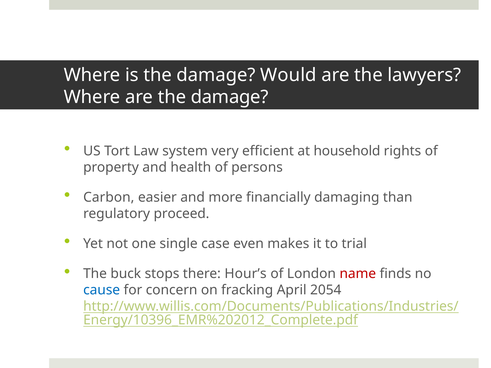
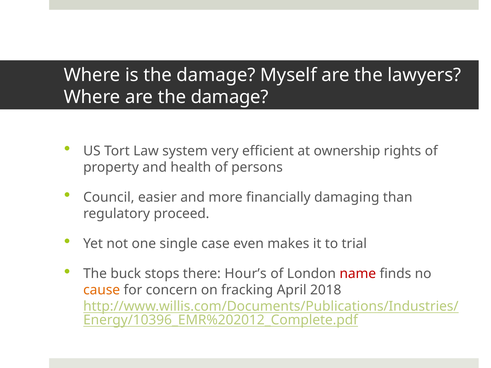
Would: Would -> Myself
household: household -> ownership
Carbon: Carbon -> Council
cause colour: blue -> orange
2054: 2054 -> 2018
